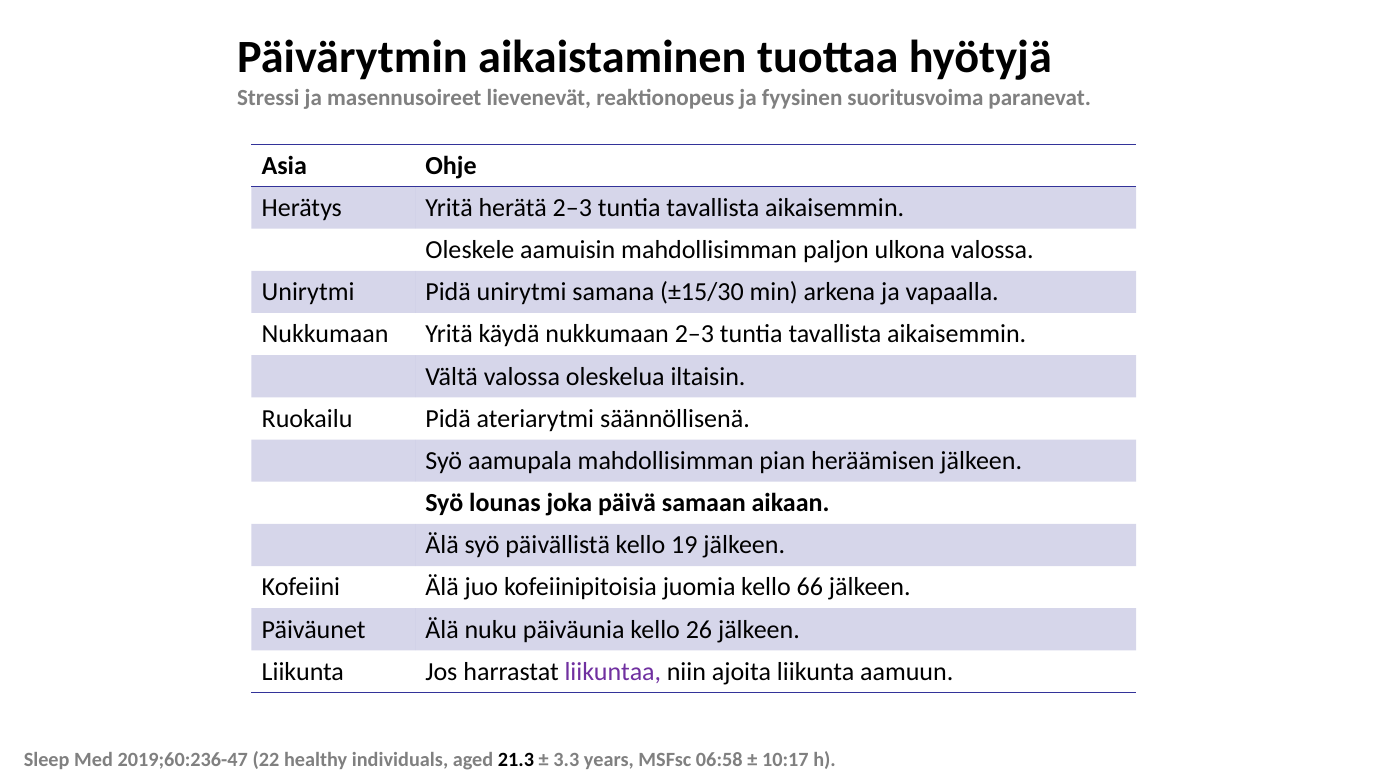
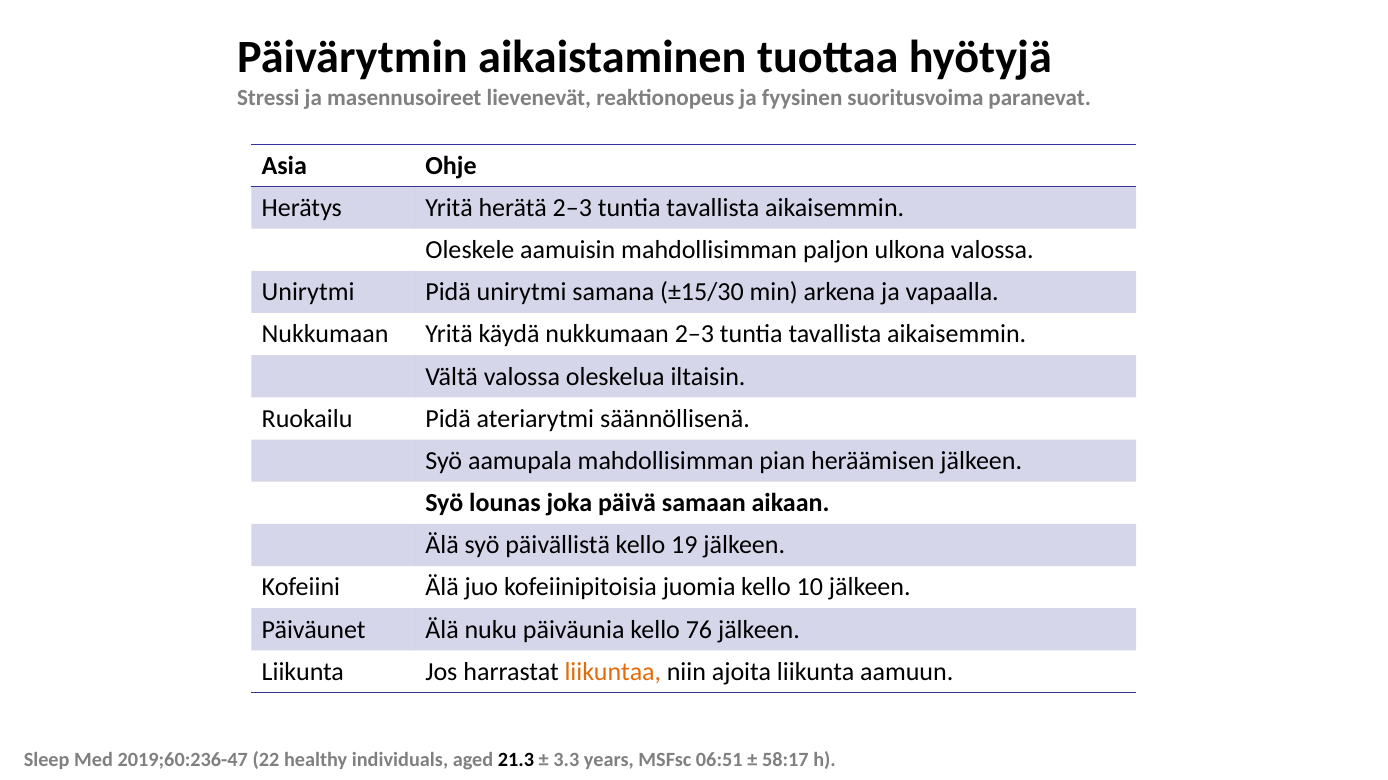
66: 66 -> 10
26: 26 -> 76
liikuntaa colour: purple -> orange
06:58: 06:58 -> 06:51
10:17: 10:17 -> 58:17
